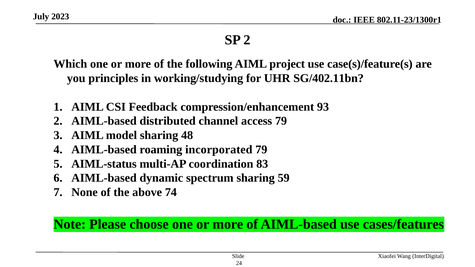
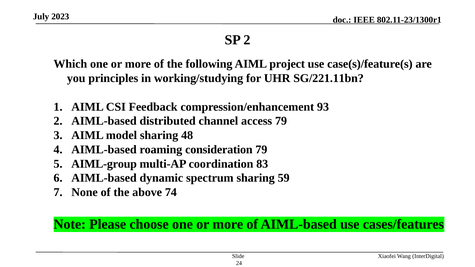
SG/402.11bn: SG/402.11bn -> SG/221.11bn
incorporated: incorporated -> consideration
AIML-status: AIML-status -> AIML-group
